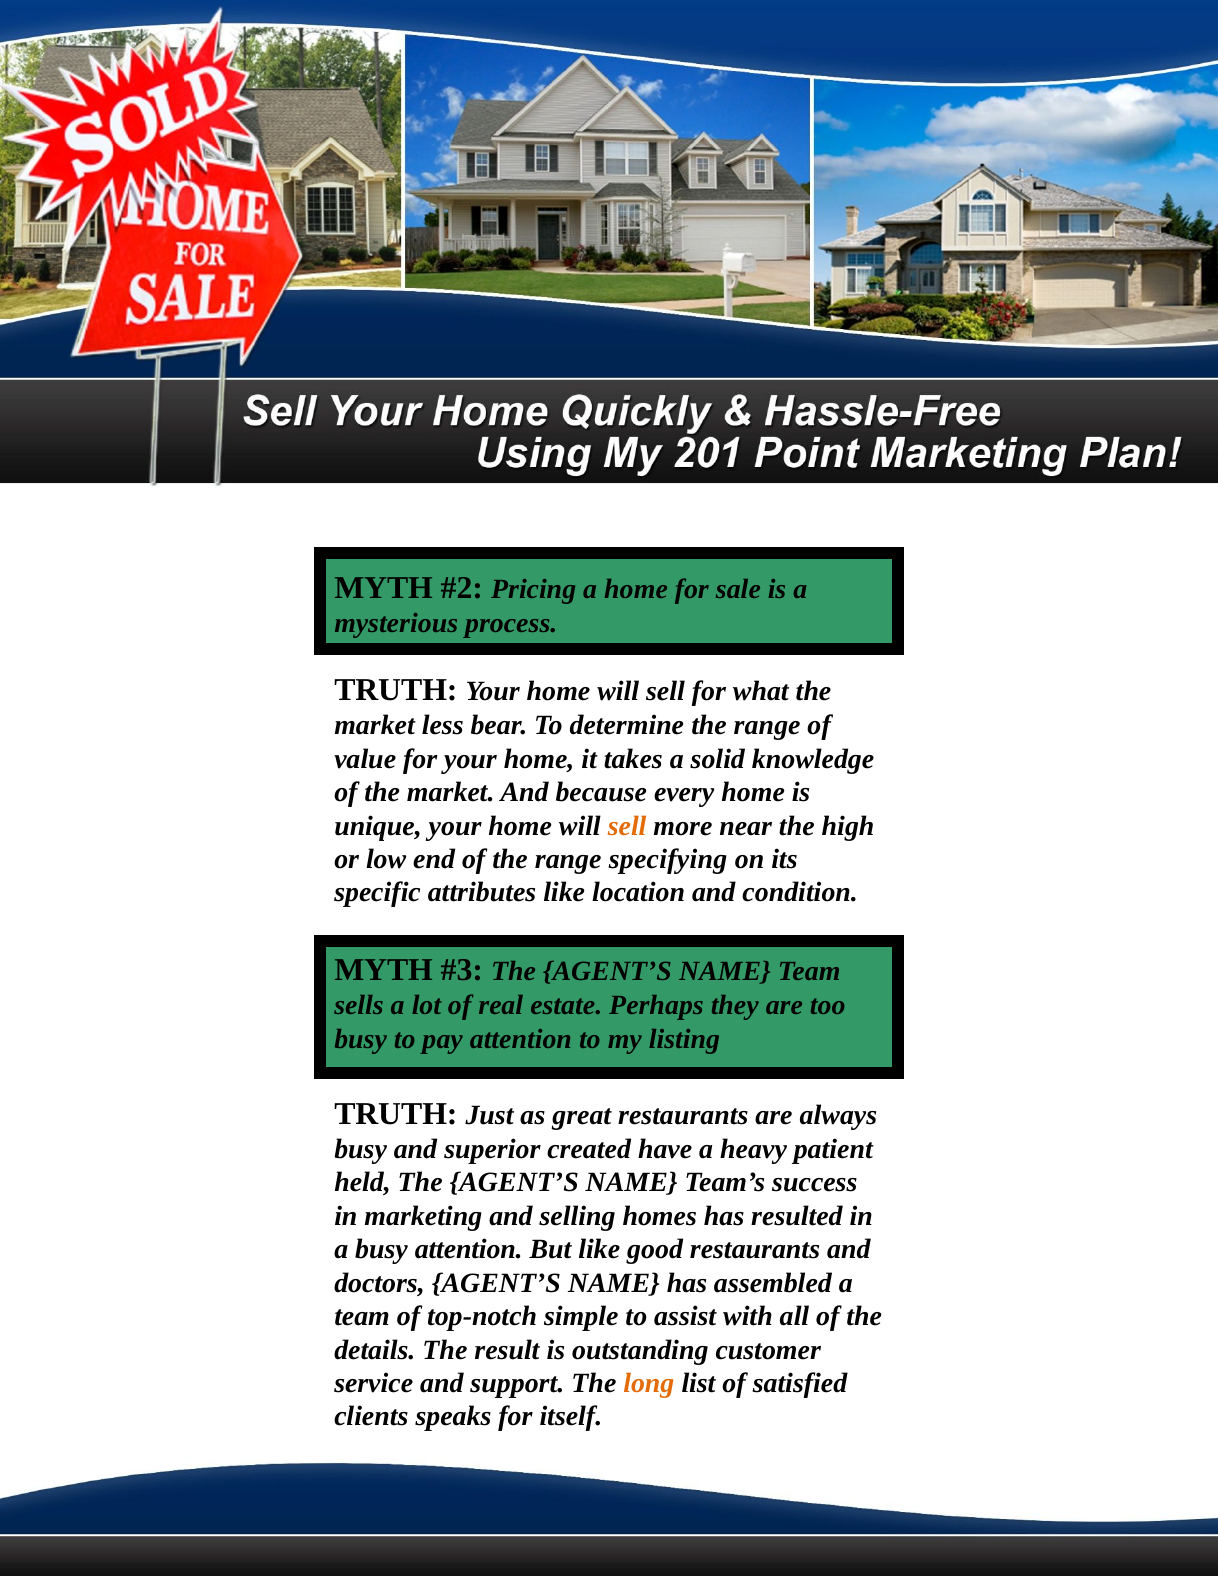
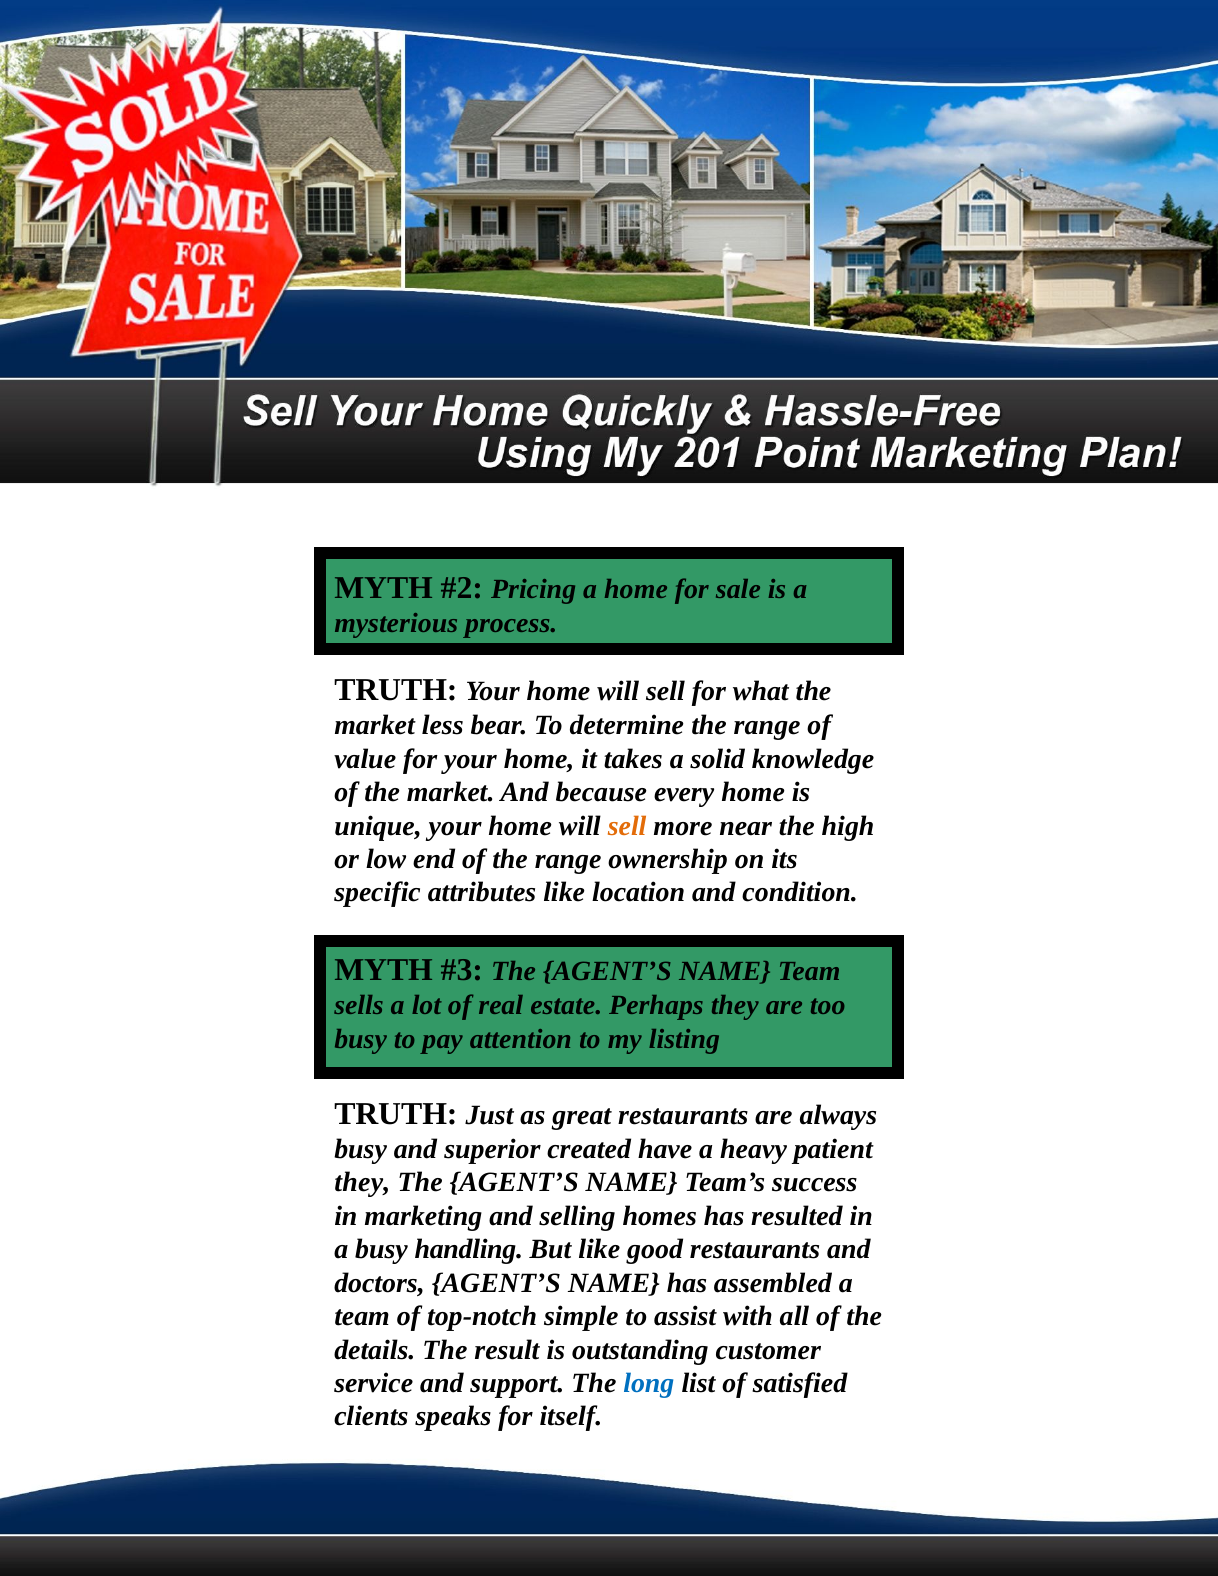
specifying: specifying -> ownership
held at (363, 1183): held -> they
busy attention: attention -> handling
long colour: orange -> blue
